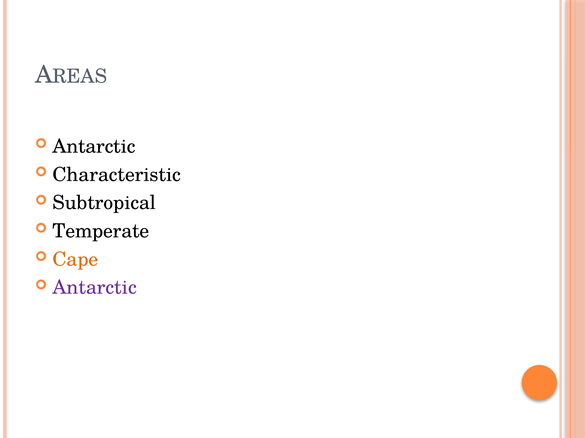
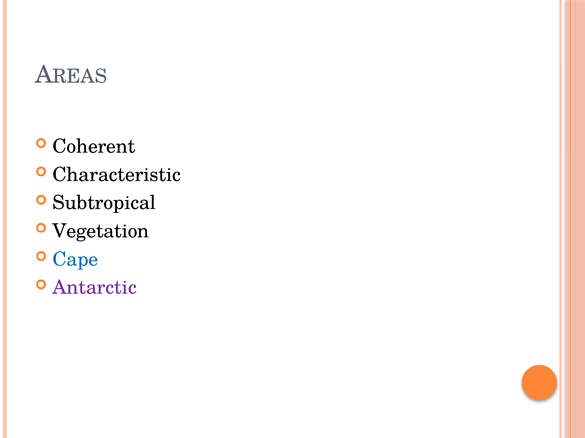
Antarctic at (94, 147): Antarctic -> Coherent
Temperate: Temperate -> Vegetation
Cape colour: orange -> blue
